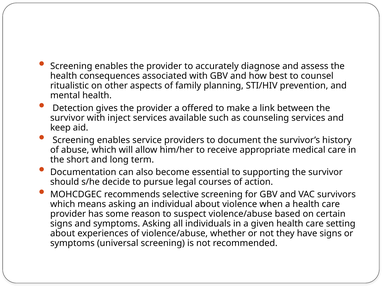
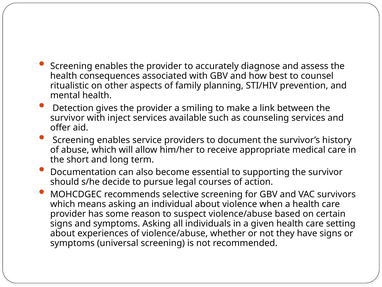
offered: offered -> smiling
keep: keep -> offer
